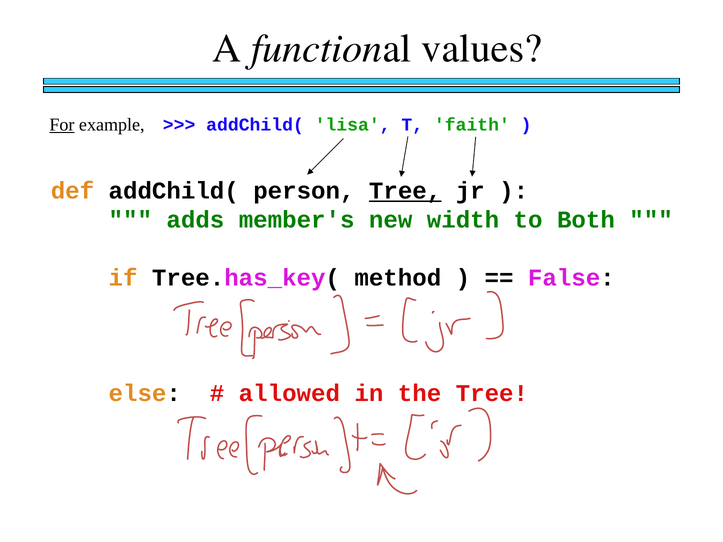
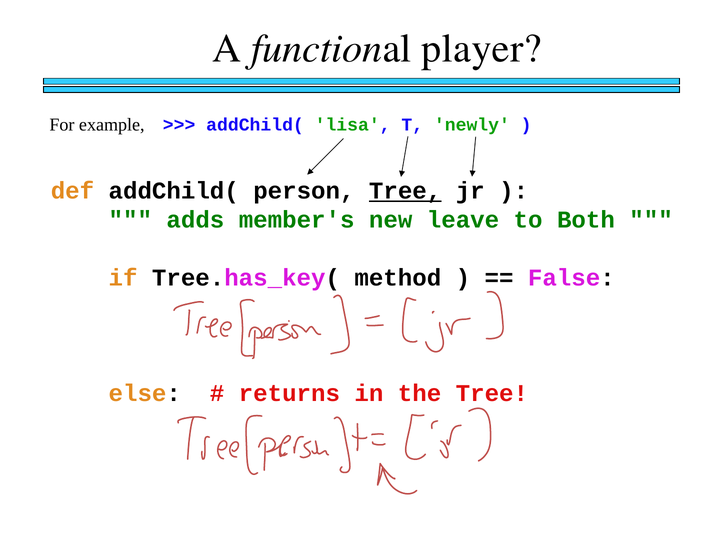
values: values -> player
For underline: present -> none
faith: faith -> newly
width: width -> leave
allowed: allowed -> returns
